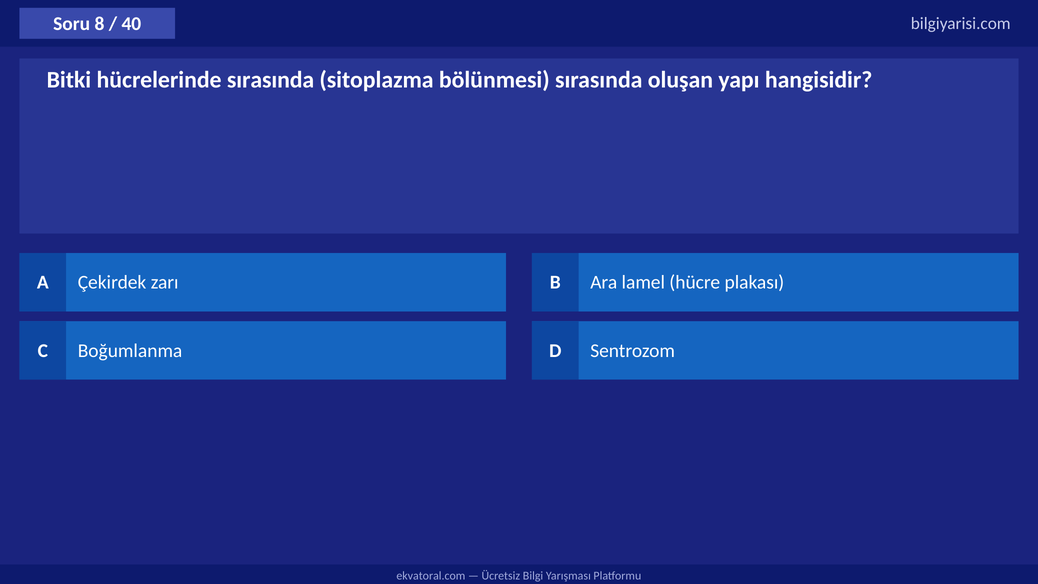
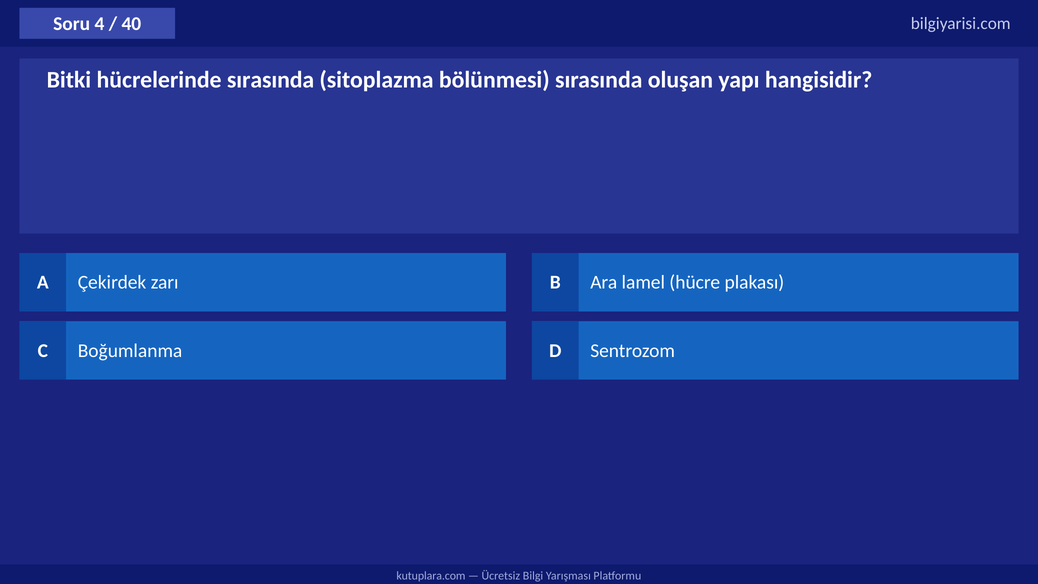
8: 8 -> 4
ekvatoral.com: ekvatoral.com -> kutuplara.com
